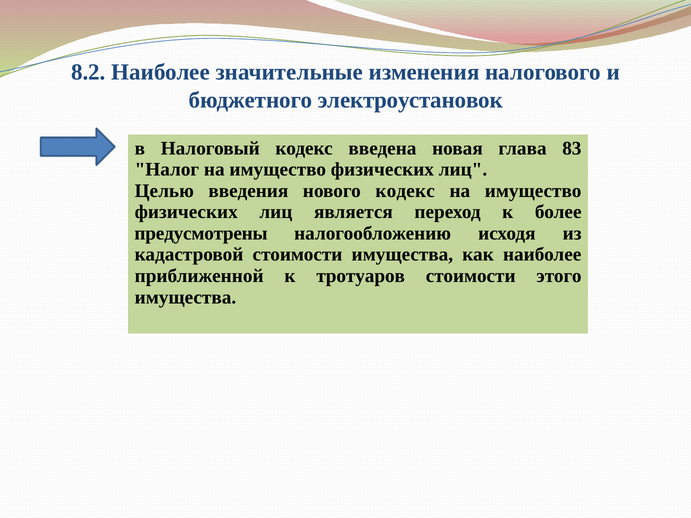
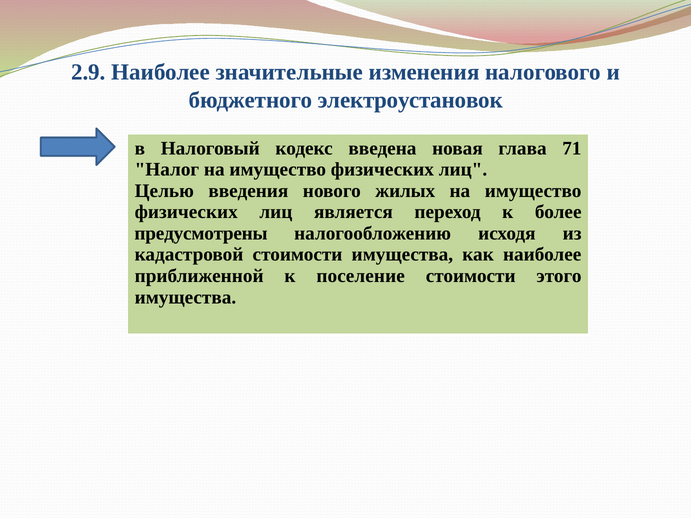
8.2: 8.2 -> 2.9
83: 83 -> 71
нового кодекс: кодекс -> жилых
тротуаров: тротуаров -> поселение
